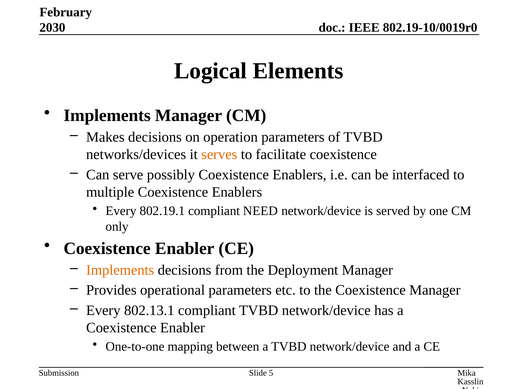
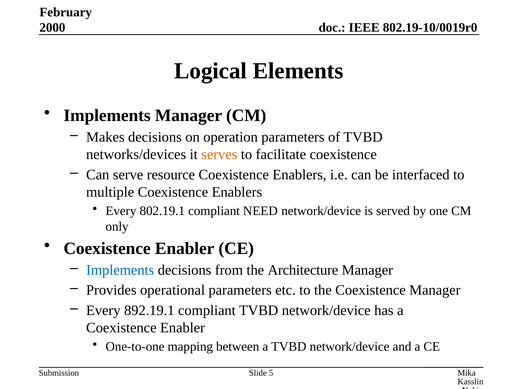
2030: 2030 -> 2000
possibly: possibly -> resource
Implements at (120, 270) colour: orange -> blue
Deployment: Deployment -> Architecture
802.13.1: 802.13.1 -> 892.19.1
